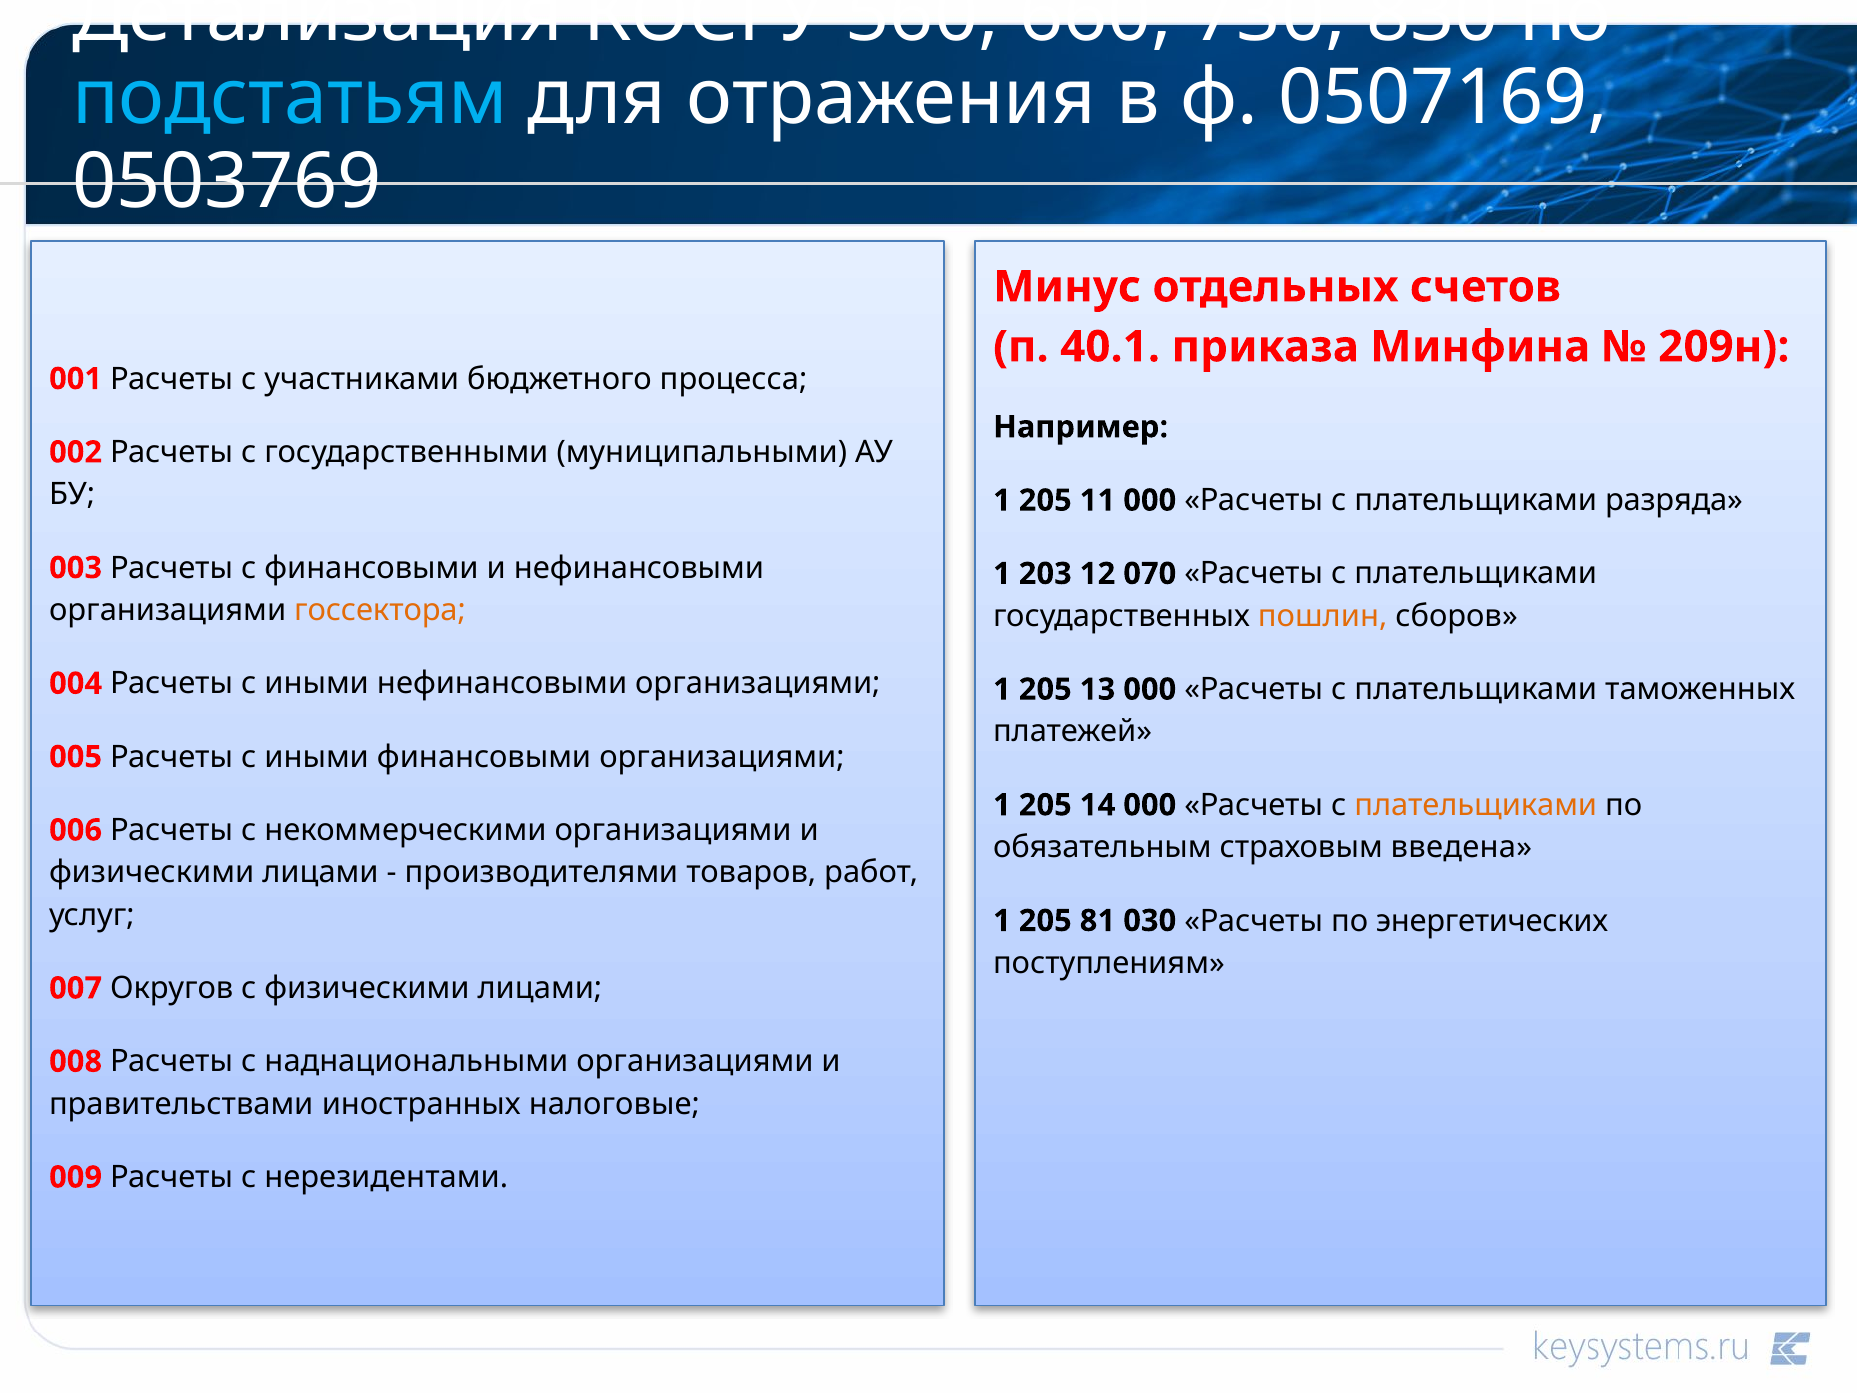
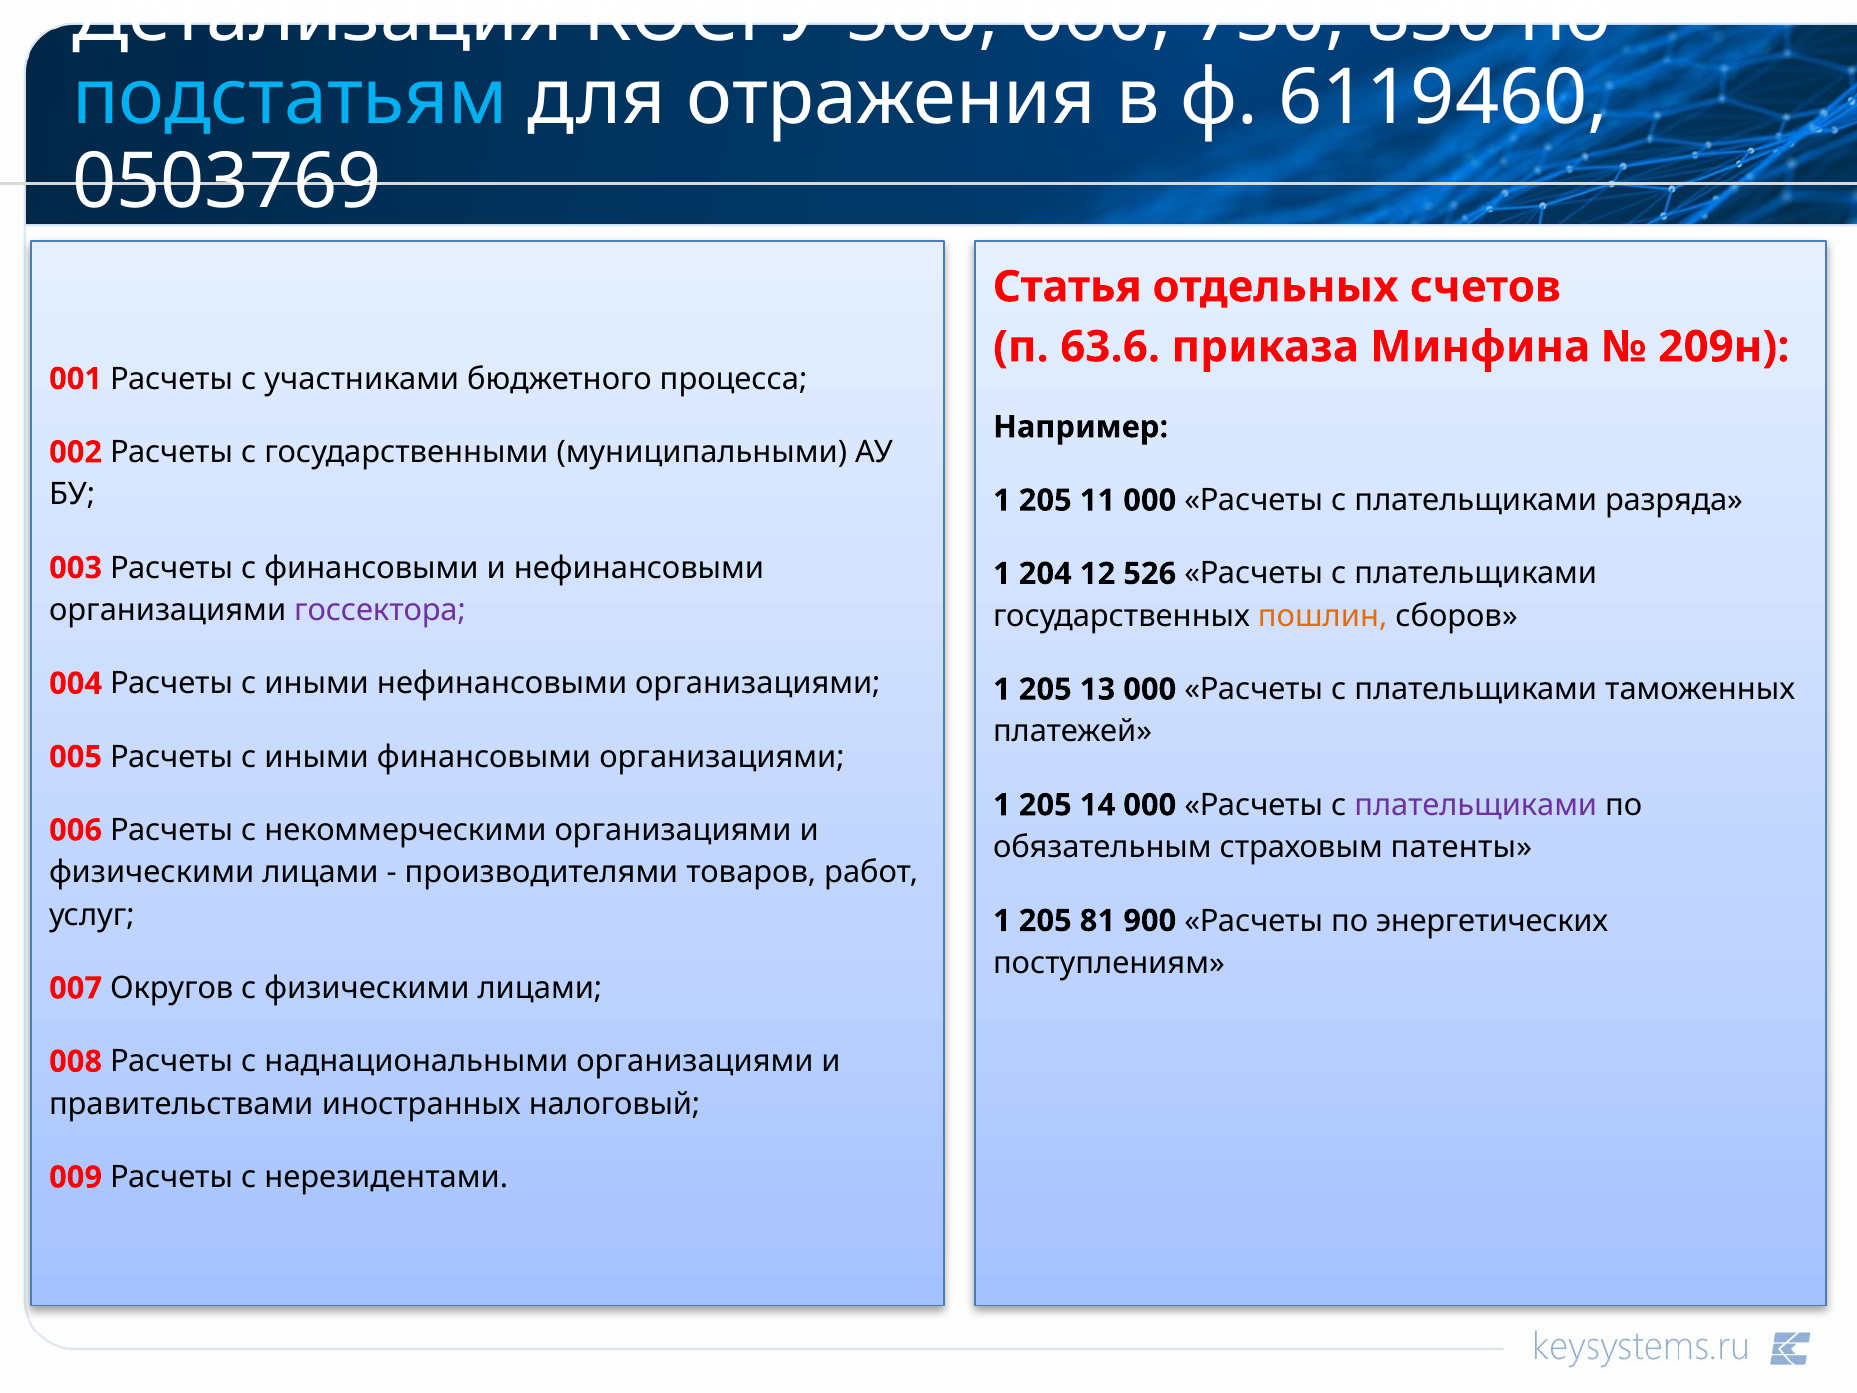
0507169: 0507169 -> 6119460
Минус: Минус -> Статья
40.1: 40.1 -> 63.6
203: 203 -> 204
070: 070 -> 526
госсектора colour: orange -> purple
плательщиками at (1476, 805) colour: orange -> purple
введена: введена -> патенты
030: 030 -> 900
налоговые: налоговые -> налоговый
